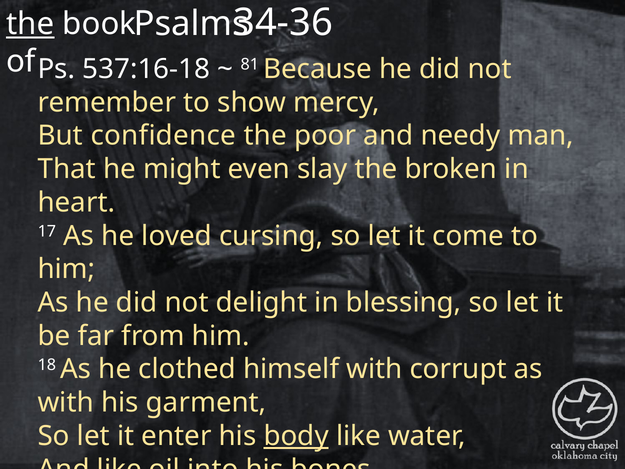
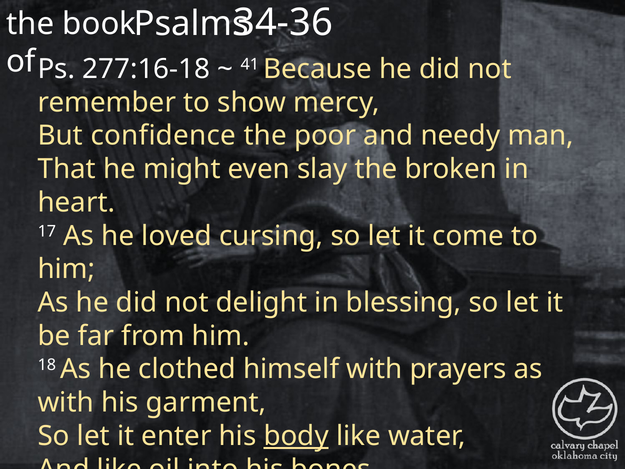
the at (30, 24) underline: present -> none
537:16-18: 537:16-18 -> 277:16-18
81: 81 -> 41
corrupt: corrupt -> prayers
